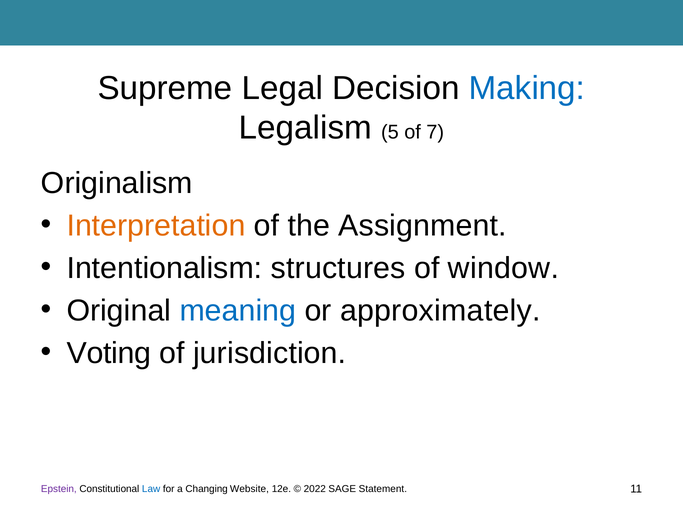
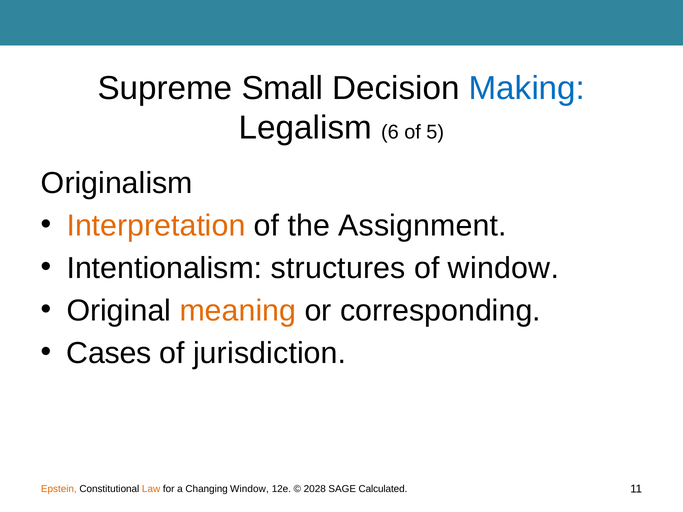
Legal: Legal -> Small
5: 5 -> 6
7: 7 -> 5
meaning colour: blue -> orange
approximately: approximately -> corresponding
Voting: Voting -> Cases
Epstein colour: purple -> orange
Law colour: blue -> orange
Changing Website: Website -> Window
2022: 2022 -> 2028
Statement: Statement -> Calculated
